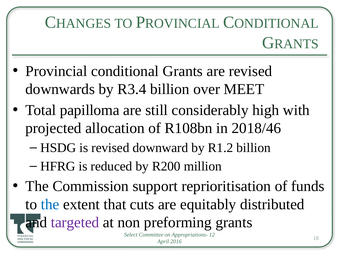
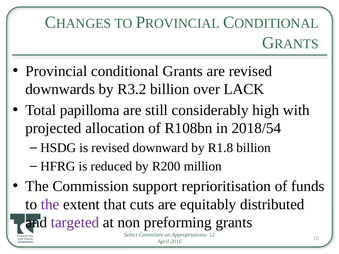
R3.4: R3.4 -> R3.2
MEET: MEET -> LACK
2018/46: 2018/46 -> 2018/54
R1.2: R1.2 -> R1.8
the at (50, 205) colour: blue -> purple
